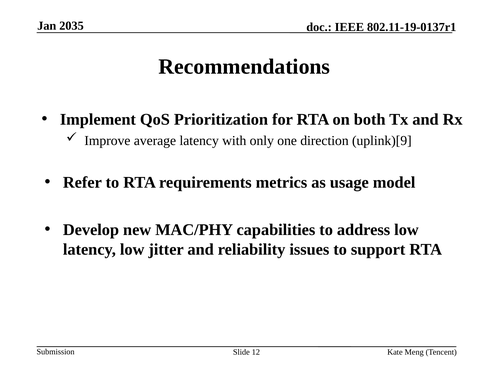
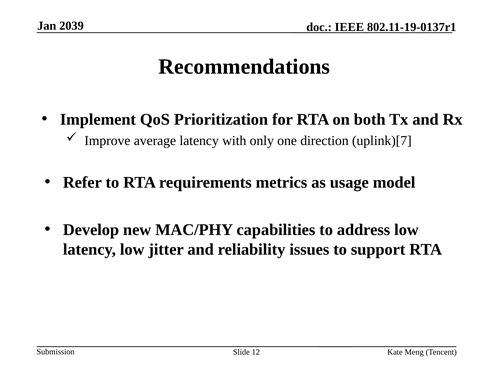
2035: 2035 -> 2039
uplink)[9: uplink)[9 -> uplink)[7
